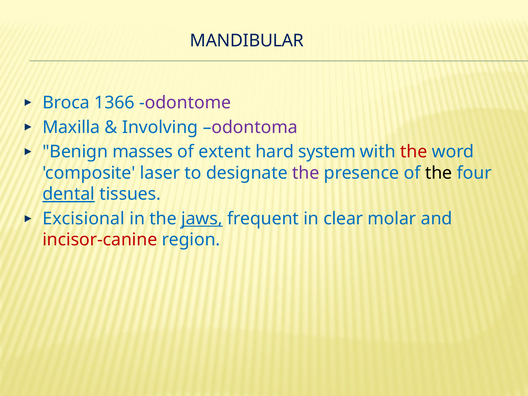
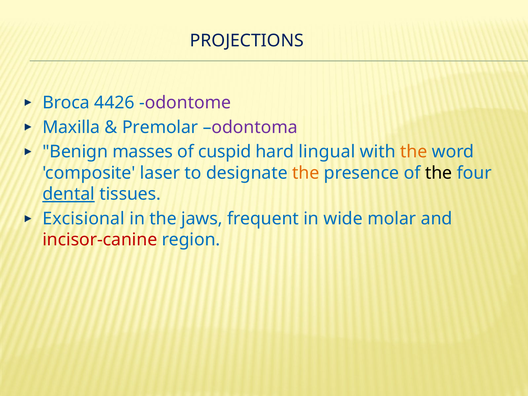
MANDIBULAR: MANDIBULAR -> PROJECTIONS
1366: 1366 -> 4426
Involving: Involving -> Premolar
extent: extent -> cuspid
system: system -> lingual
the at (414, 152) colour: red -> orange
the at (306, 173) colour: purple -> orange
jaws underline: present -> none
clear: clear -> wide
